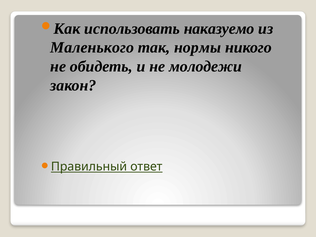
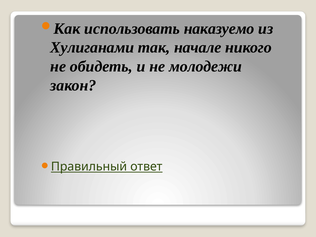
Маленького: Маленького -> Хулиганами
нормы: нормы -> начале
